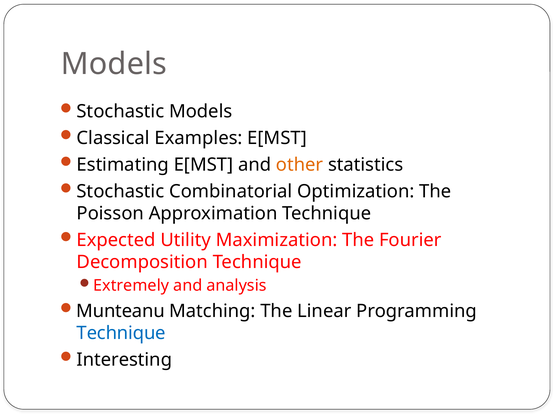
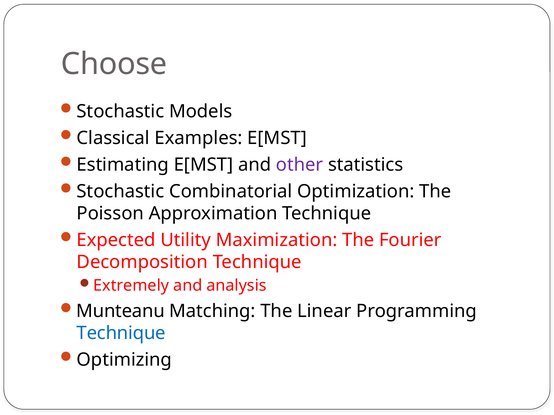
Models at (114, 64): Models -> Choose
other colour: orange -> purple
Interesting: Interesting -> Optimizing
